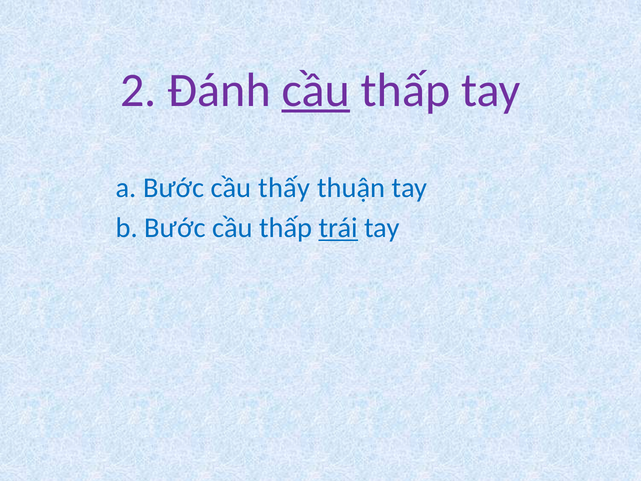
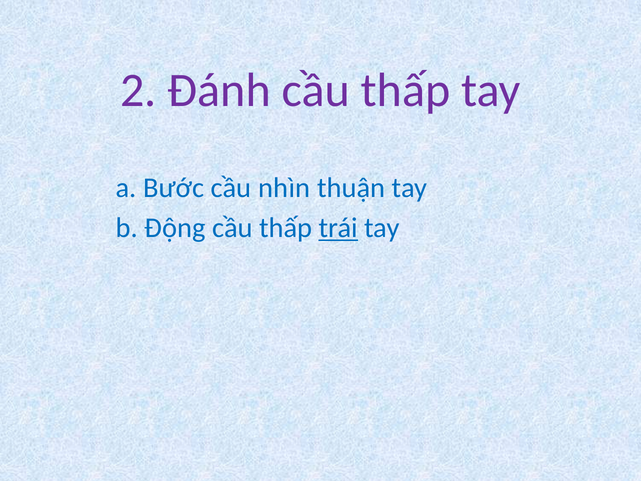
cầu at (316, 90) underline: present -> none
thấy: thấy -> nhìn
b Bước: Bước -> Động
